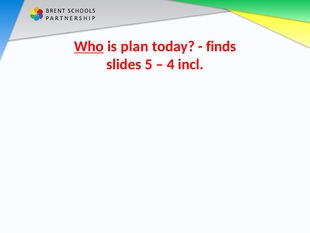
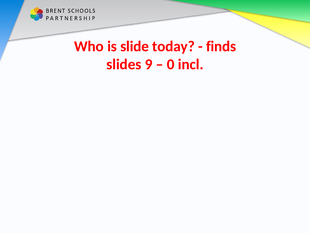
Who underline: present -> none
plan: plan -> slide
5: 5 -> 9
4: 4 -> 0
